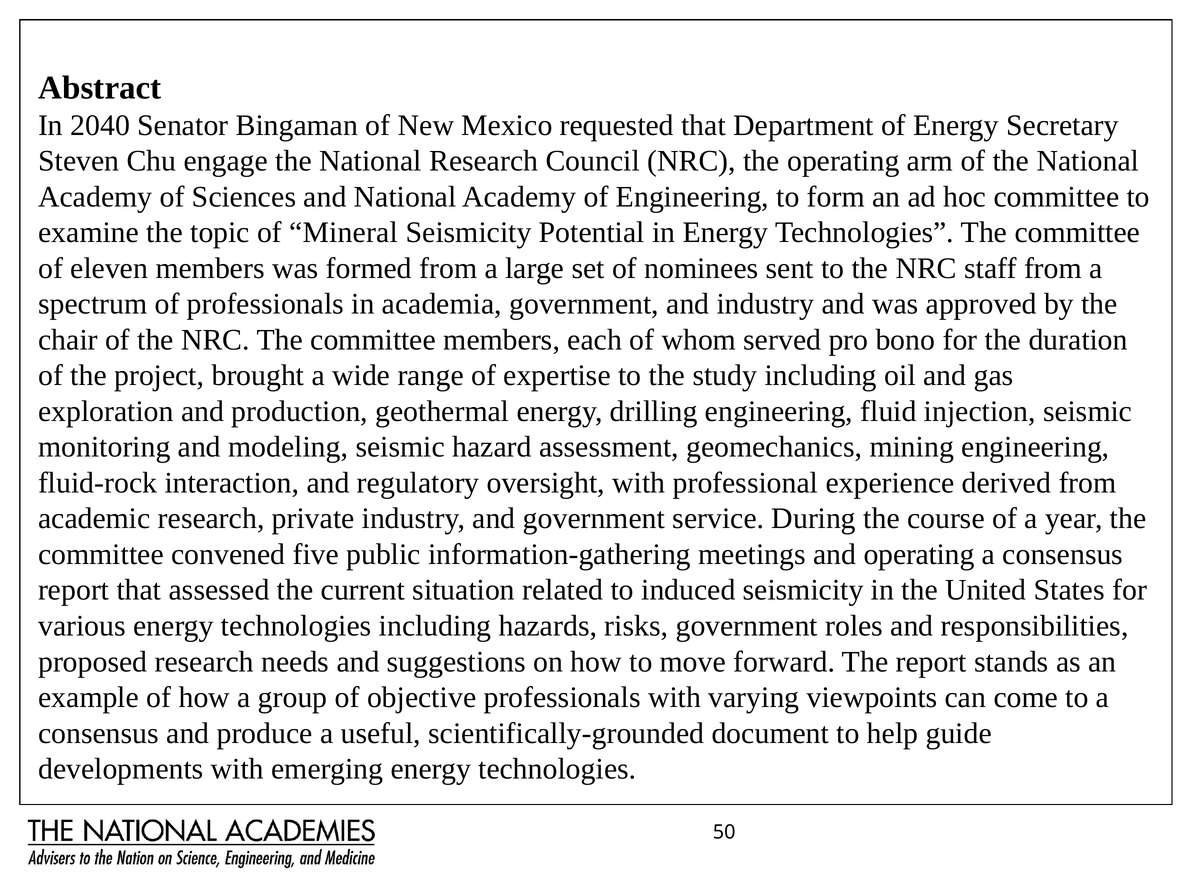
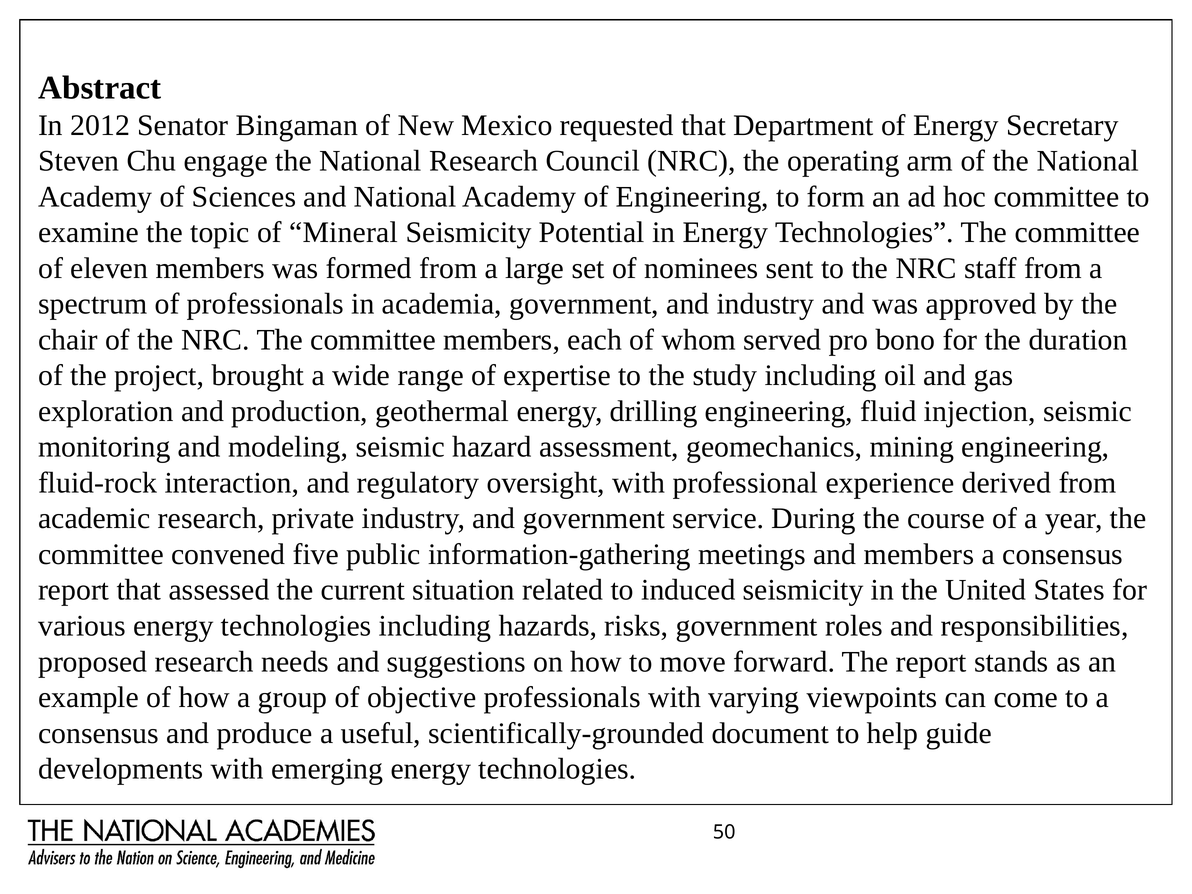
2040: 2040 -> 2012
and operating: operating -> members
